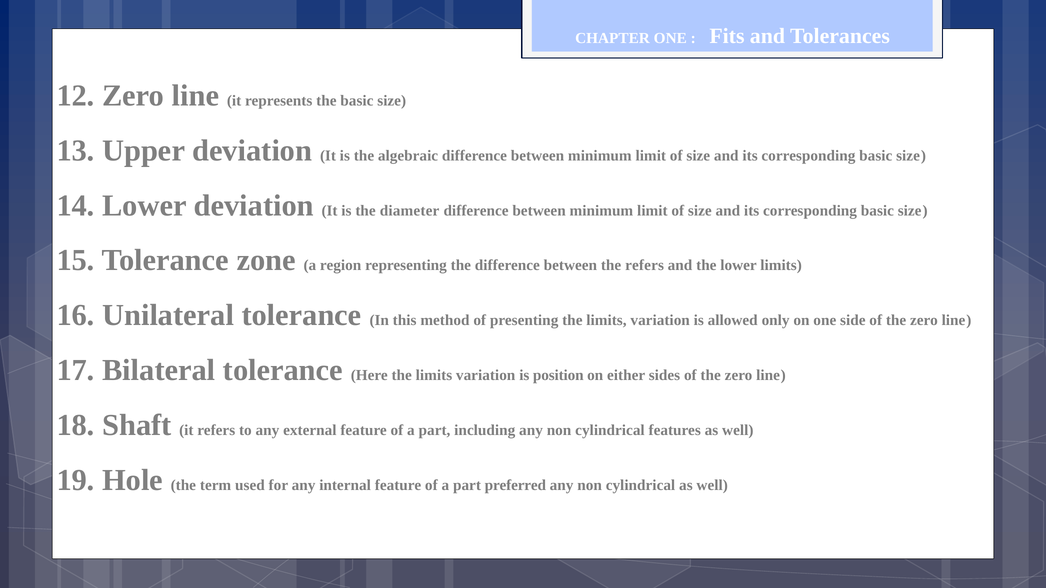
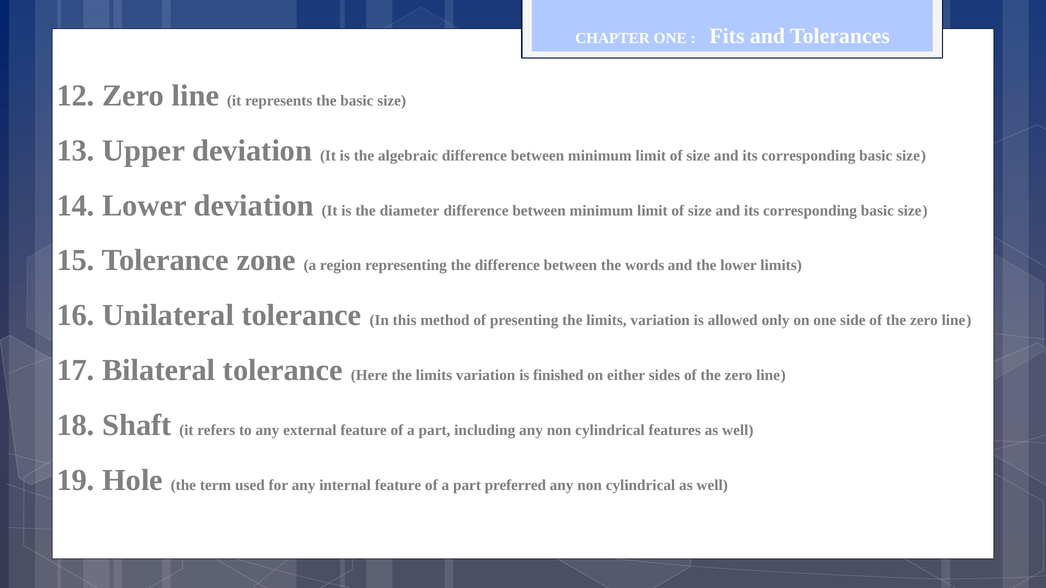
the refers: refers -> words
position: position -> finished
